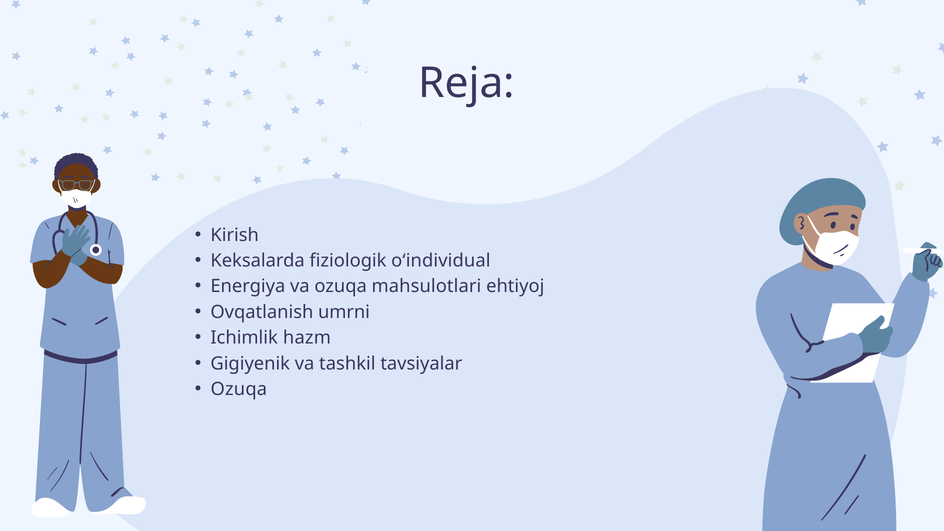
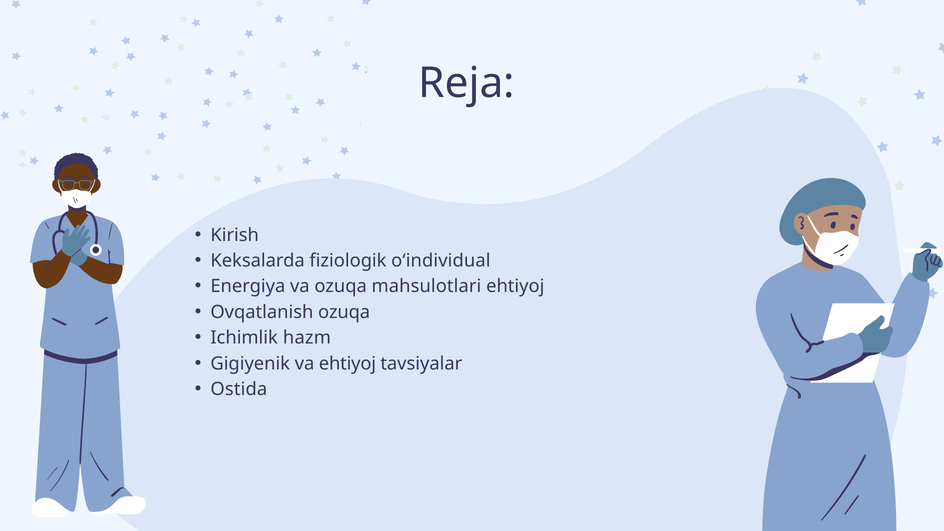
Ovqatlanish umrni: umrni -> ozuqa
va tashkil: tashkil -> ehtiyoj
Ozuqa at (239, 389): Ozuqa -> Ostida
